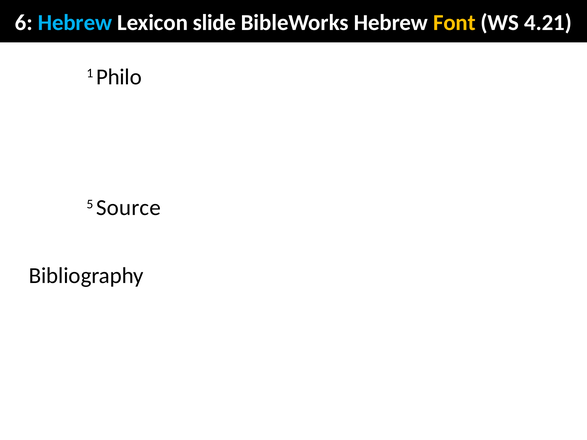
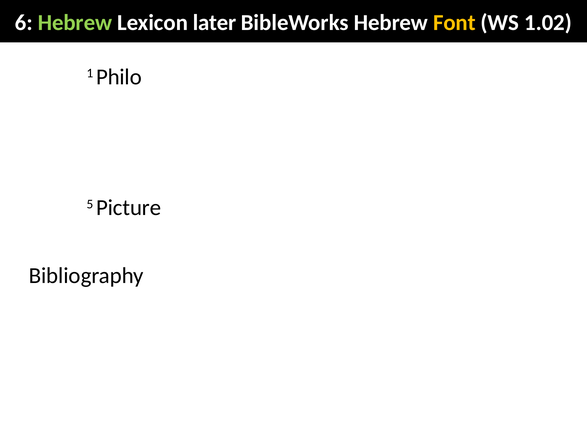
Hebrew at (75, 23) colour: light blue -> light green
slide: slide -> later
4.21: 4.21 -> 1.02
Source: Source -> Picture
